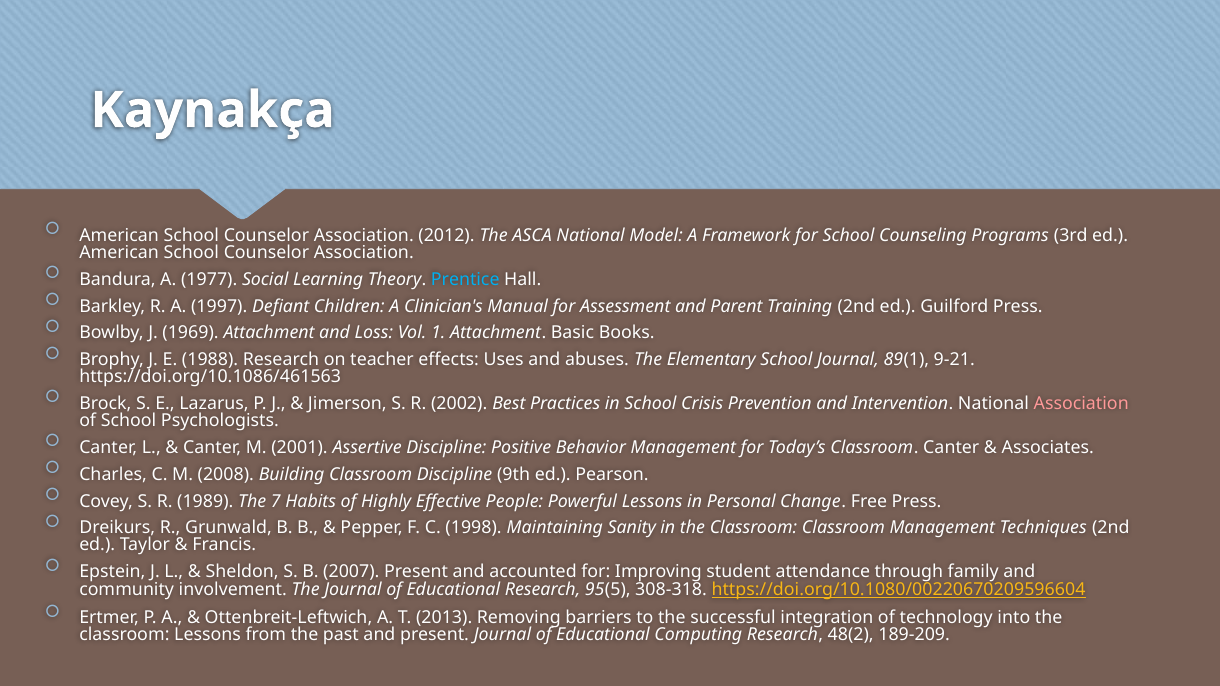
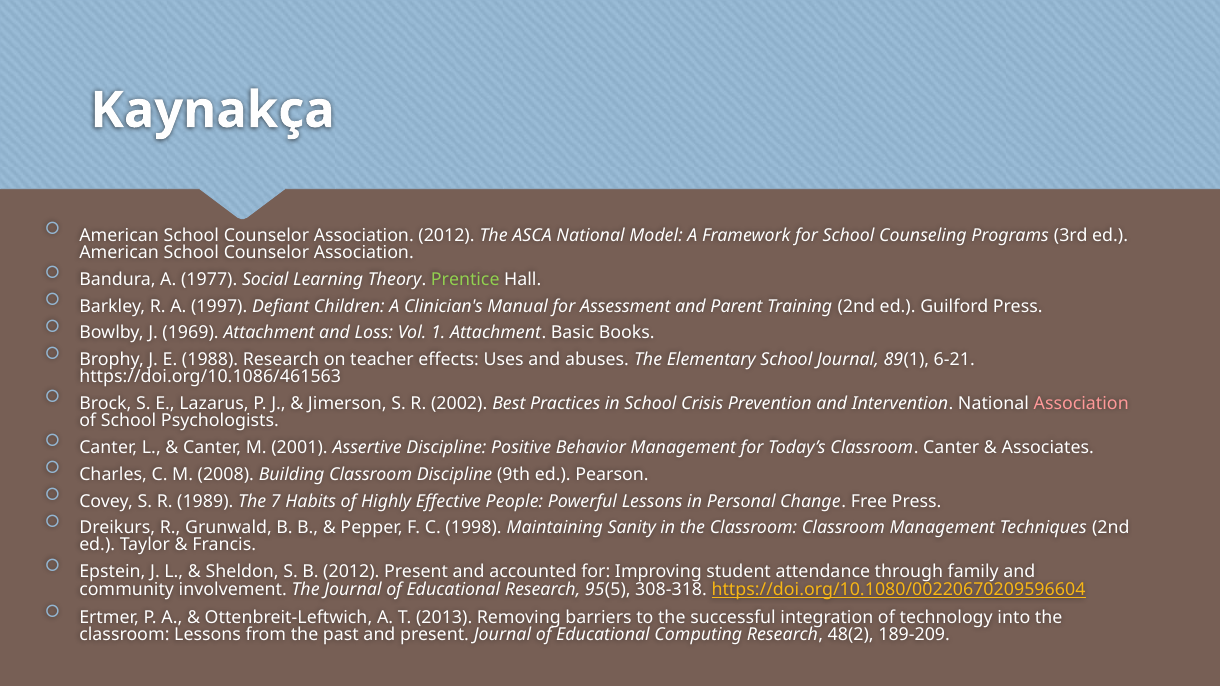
Prentice colour: light blue -> light green
9-21: 9-21 -> 6-21
B 2007: 2007 -> 2012
